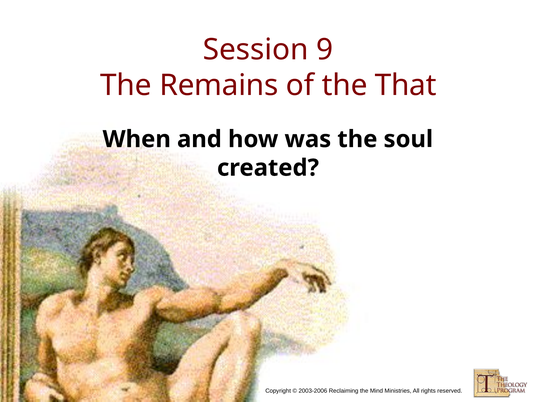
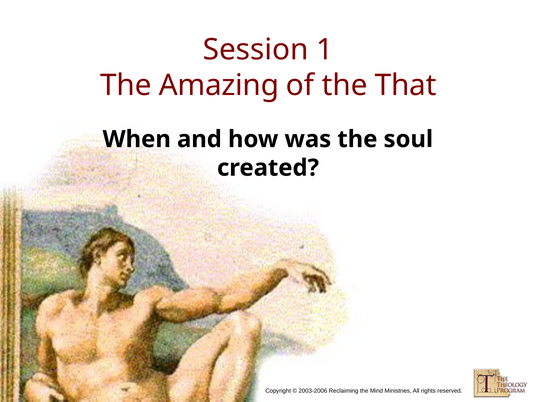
9: 9 -> 1
Remains: Remains -> Amazing
